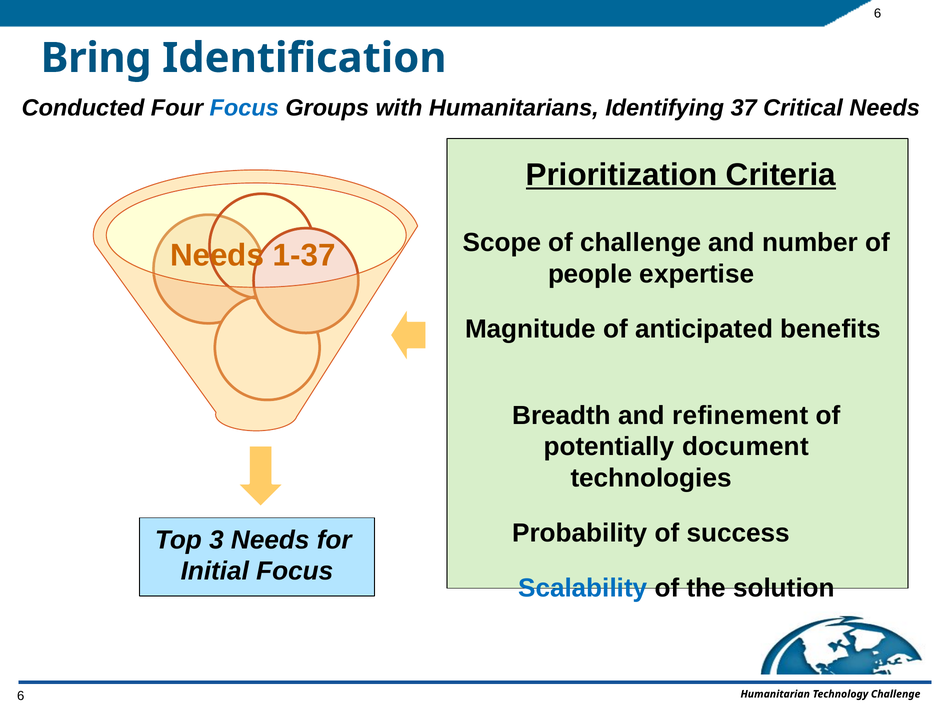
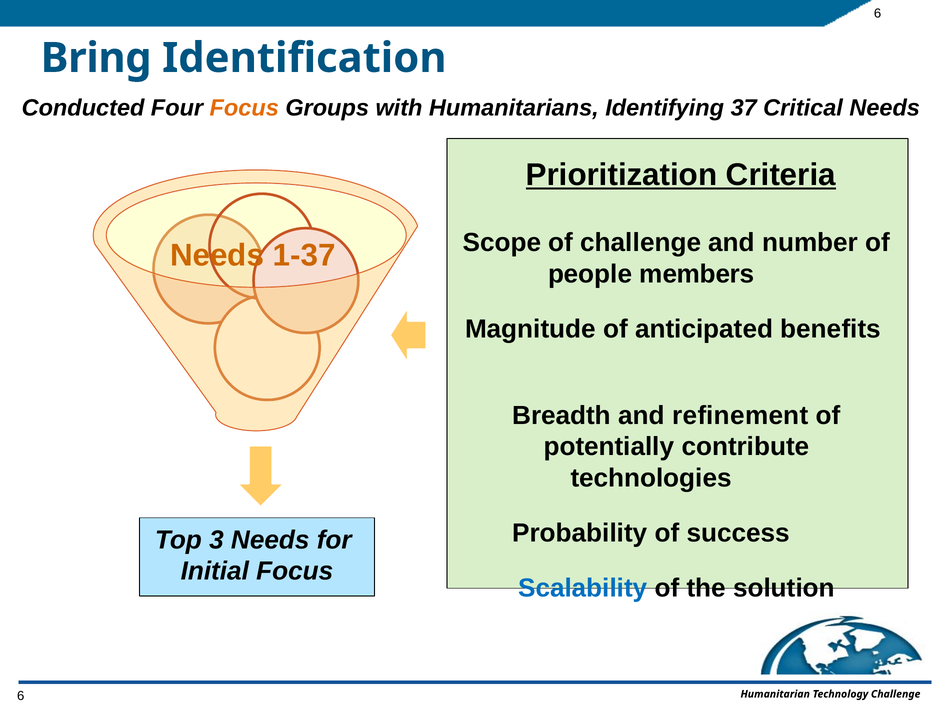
Focus at (244, 108) colour: blue -> orange
expertise: expertise -> members
document: document -> contribute
